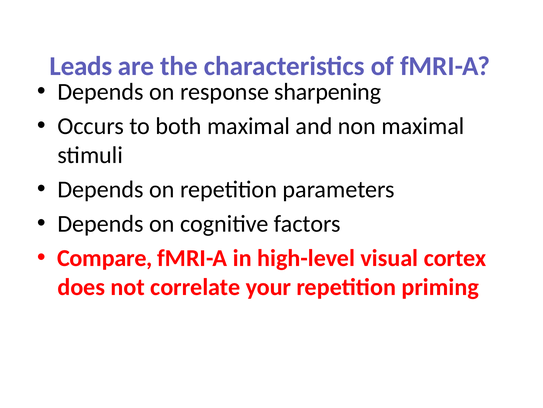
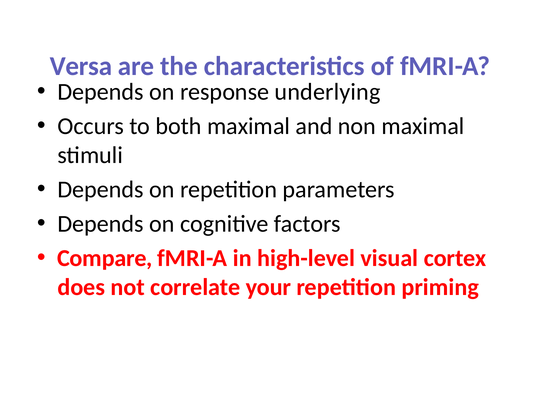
Leads: Leads -> Versa
sharpening: sharpening -> underlying
